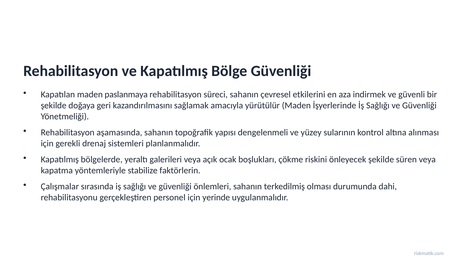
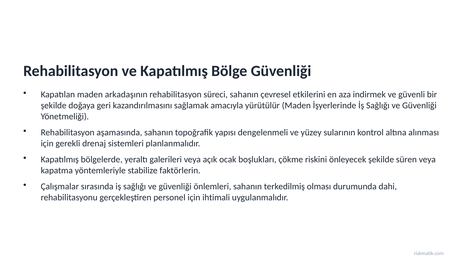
paslanmaya: paslanmaya -> arkadaşının
yerinde: yerinde -> ihtimali
